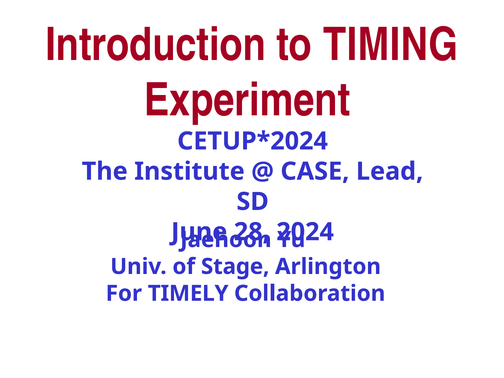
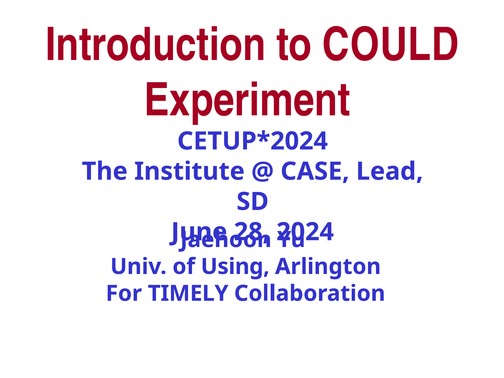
TIMING: TIMING -> COULD
Stage: Stage -> Using
